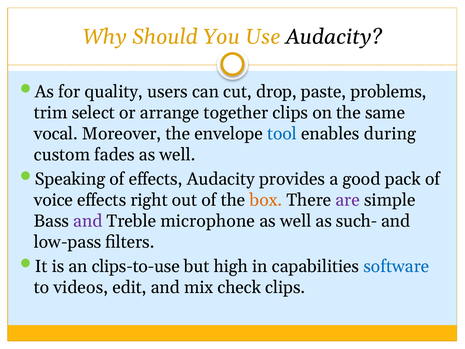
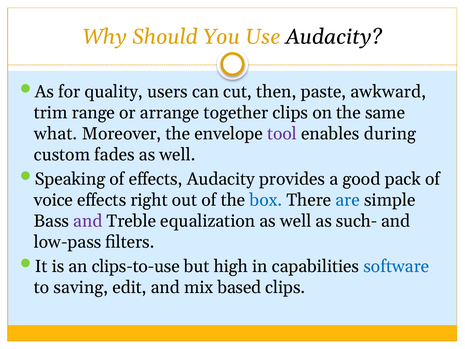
drop: drop -> then
problems: problems -> awkward
select: select -> range
vocal: vocal -> what
tool colour: blue -> purple
box colour: orange -> blue
are colour: purple -> blue
microphone: microphone -> equalization
videos: videos -> saving
check: check -> based
